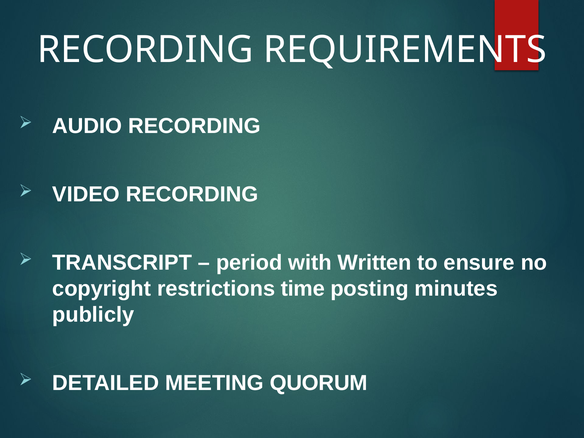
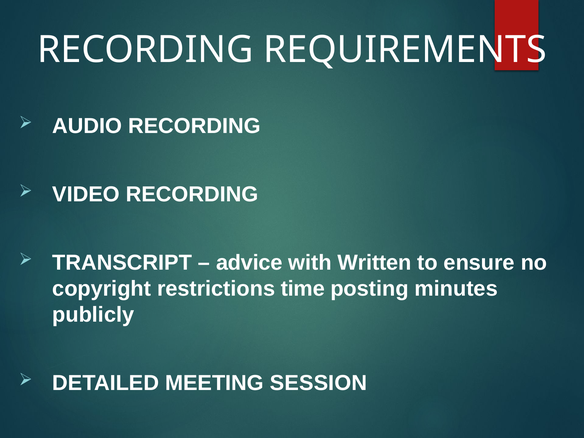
period: period -> advice
QUORUM: QUORUM -> SESSION
